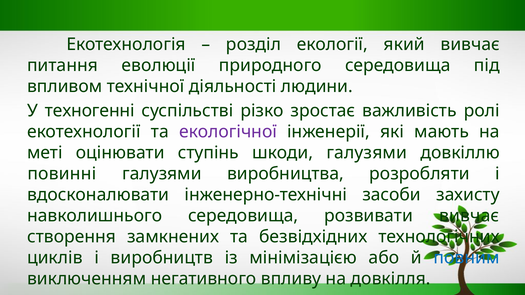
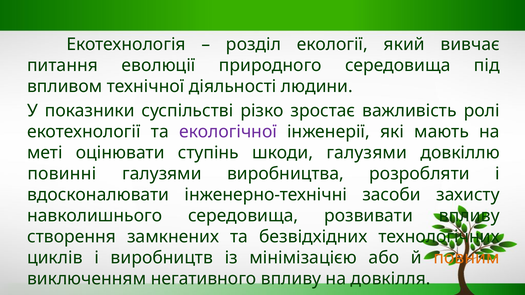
техногенні: техногенні -> показники
розвивати вивчає: вивчає -> впливу
повним colour: blue -> orange
